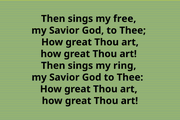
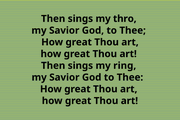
free: free -> thro
